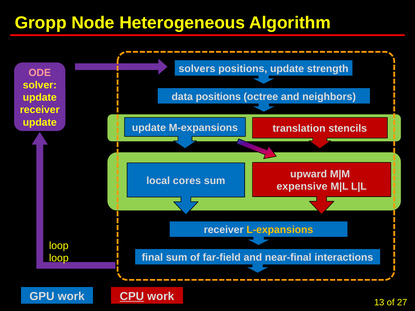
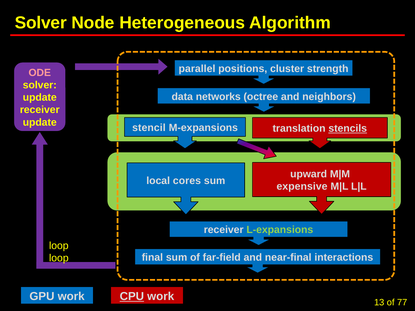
Gropp at (41, 23): Gropp -> Solver
solvers: solvers -> parallel
positions update: update -> cluster
data positions: positions -> networks
update at (149, 128): update -> stencil
stencils underline: none -> present
L-expansions colour: yellow -> light green
27: 27 -> 77
